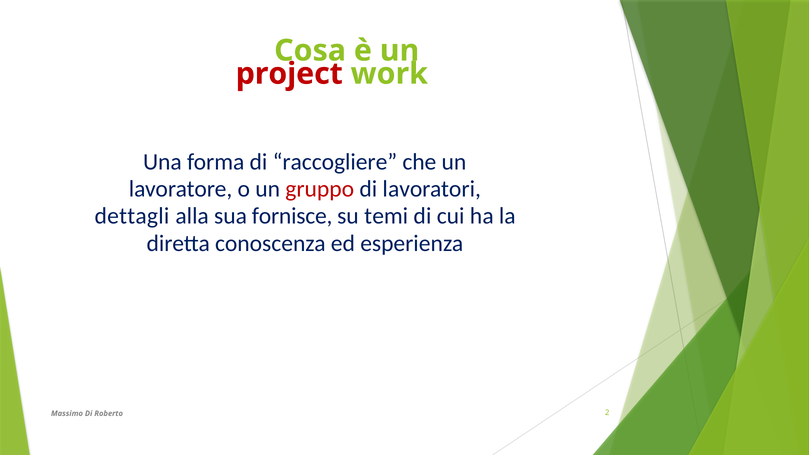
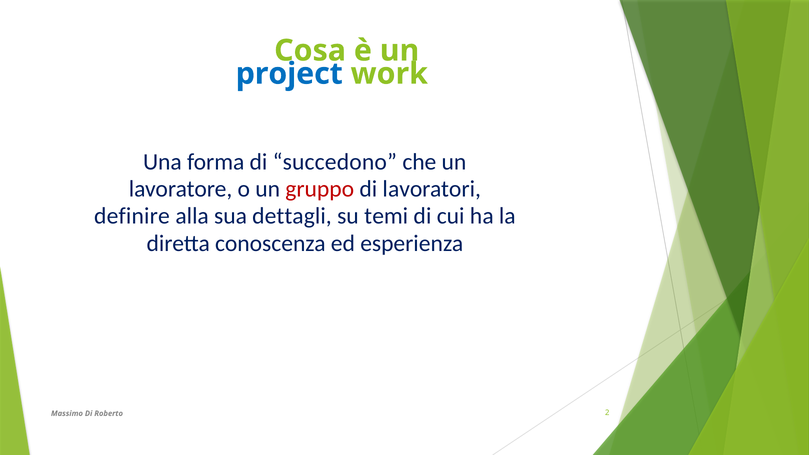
project colour: red -> blue
raccogliere: raccogliere -> succedono
dettagli: dettagli -> definire
fornisce: fornisce -> dettagli
